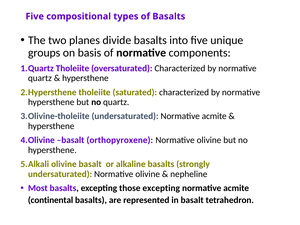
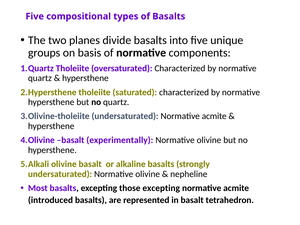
orthopyroxene: orthopyroxene -> experimentally
continental: continental -> introduced
